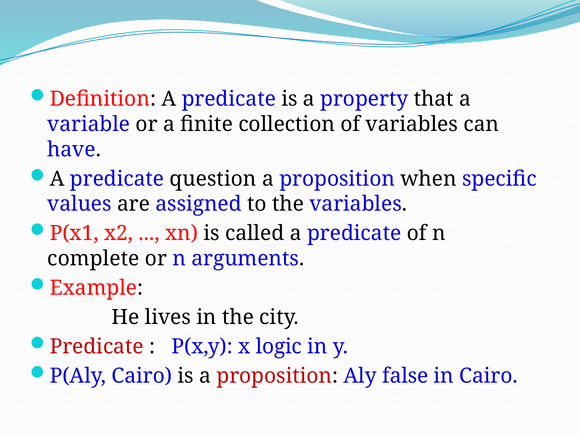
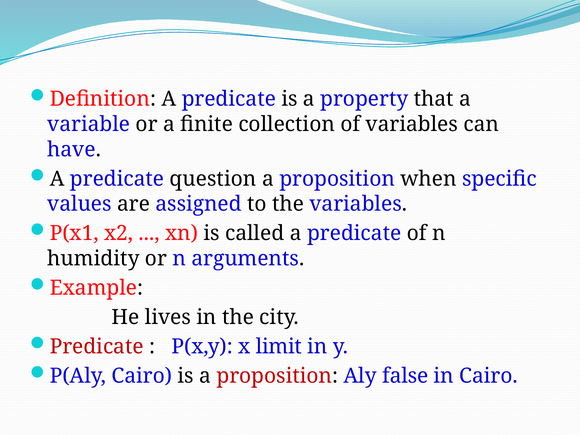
complete: complete -> humidity
logic: logic -> limit
